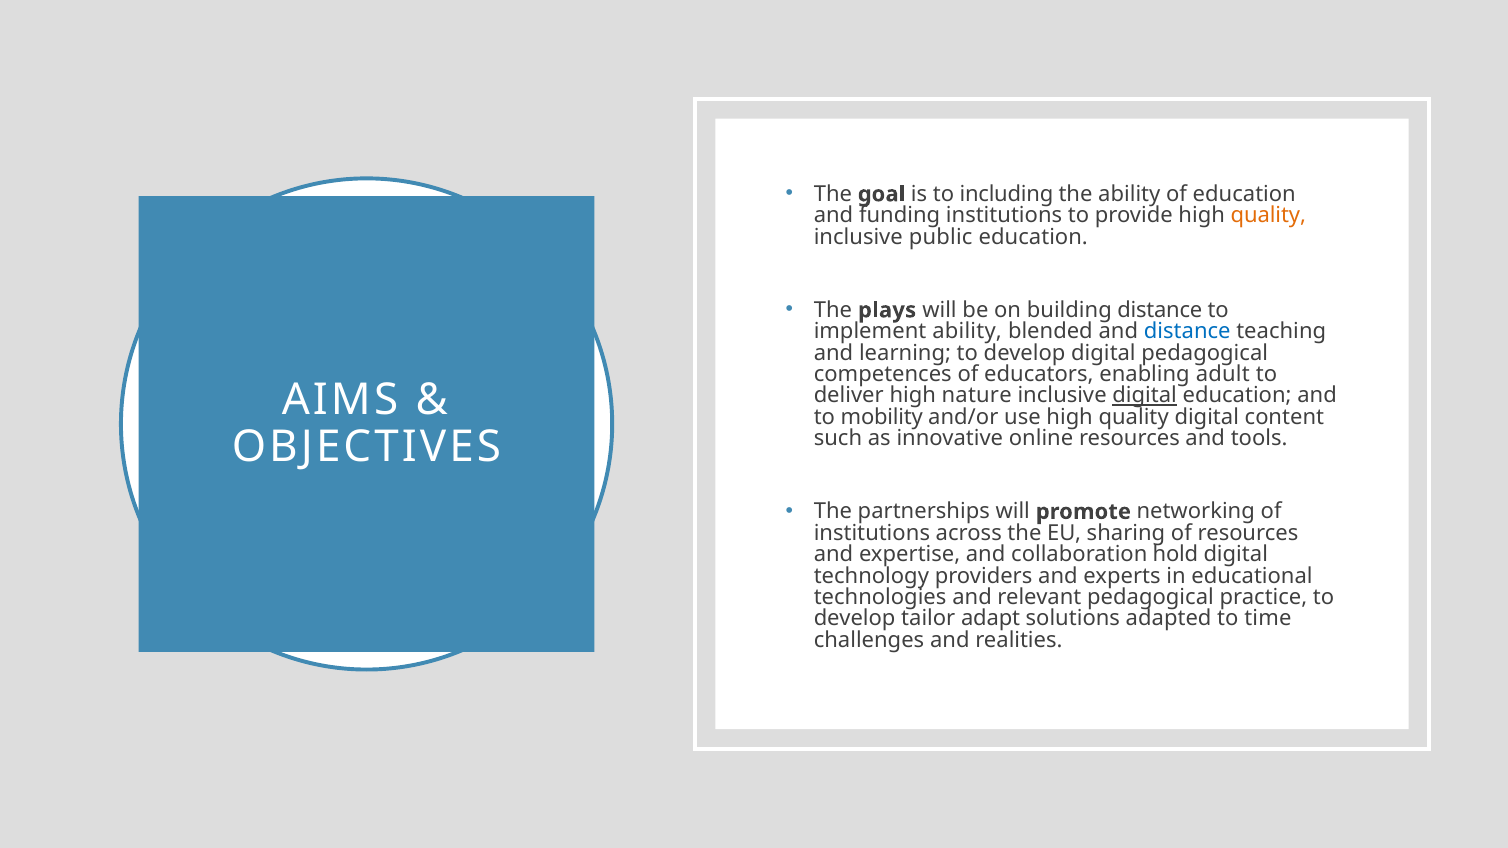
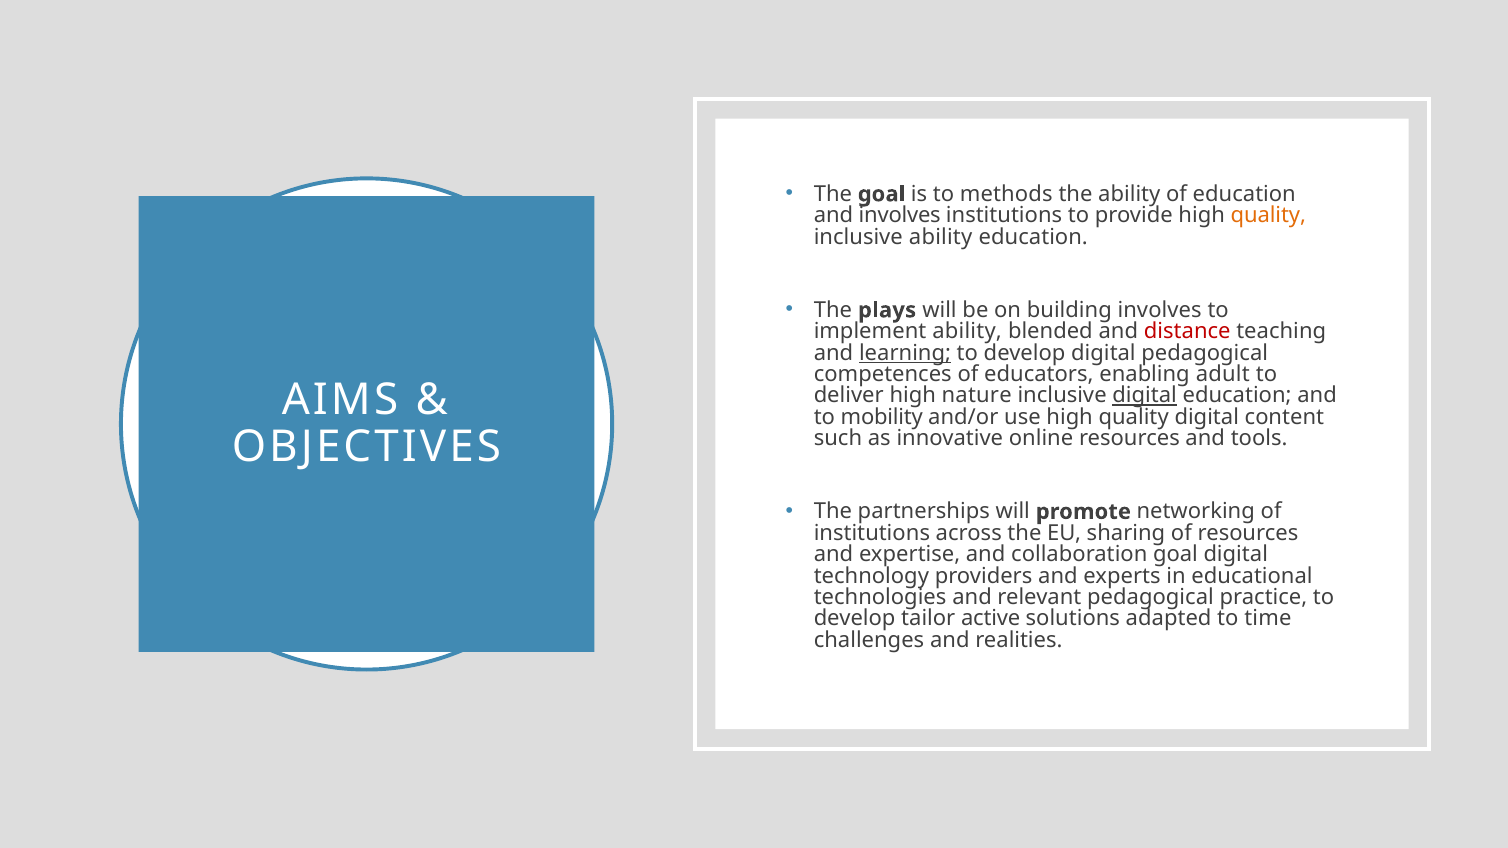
including: including -> methods
and funding: funding -> involves
inclusive public: public -> ability
building distance: distance -> involves
distance at (1187, 332) colour: blue -> red
learning underline: none -> present
collaboration hold: hold -> goal
adapt: adapt -> active
